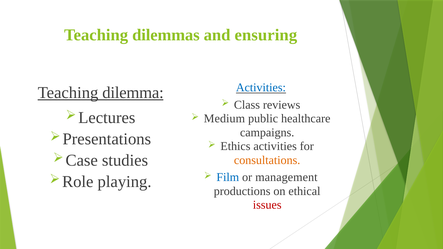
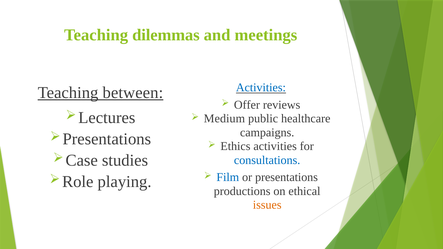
ensuring: ensuring -> meetings
dilemma: dilemma -> between
Class: Class -> Offer
consultations colour: orange -> blue
management: management -> presentations
issues colour: red -> orange
